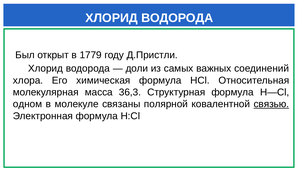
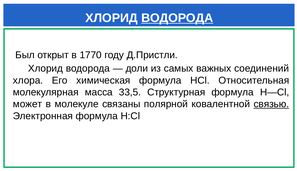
ВОДОРОДА at (177, 18) underline: none -> present
1779: 1779 -> 1770
36,3: 36,3 -> 33,5
одном: одном -> может
